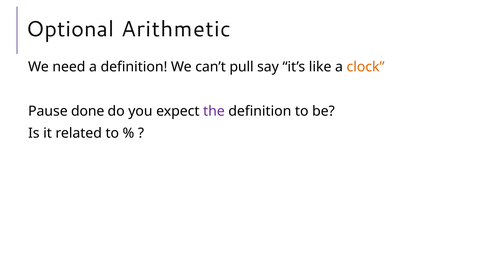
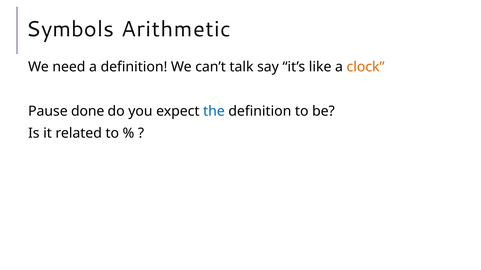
Optional: Optional -> Symbols
pull: pull -> talk
the colour: purple -> blue
